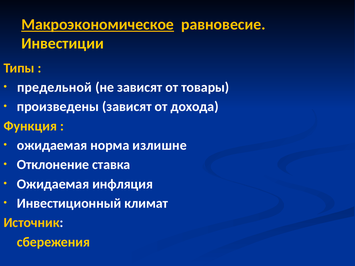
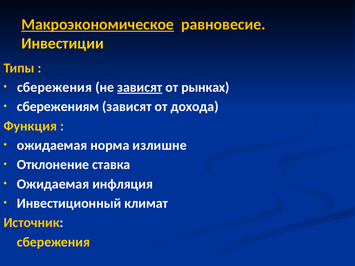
предельной at (54, 87): предельной -> сбережения
зависят at (140, 87) underline: none -> present
товары: товары -> рынках
произведены: произведены -> сбережениям
